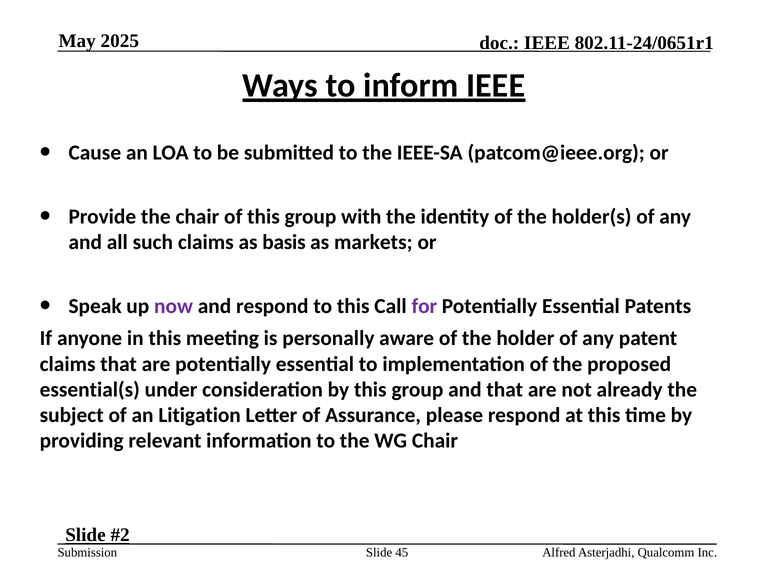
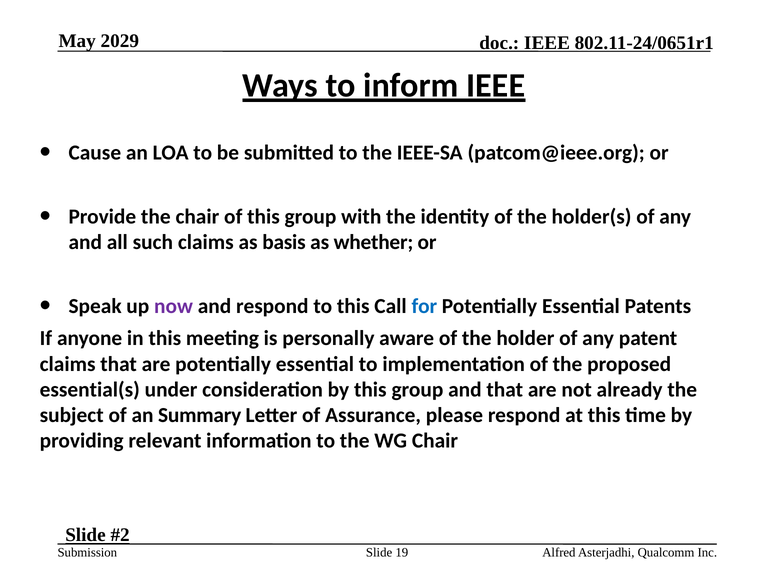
2025: 2025 -> 2029
markets: markets -> whether
for colour: purple -> blue
Litigation: Litigation -> Summary
45: 45 -> 19
